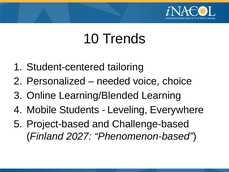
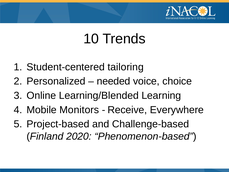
Students: Students -> Monitors
Leveling: Leveling -> Receive
2027: 2027 -> 2020
